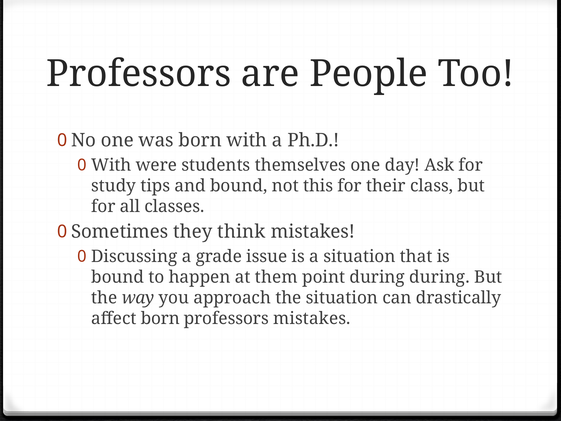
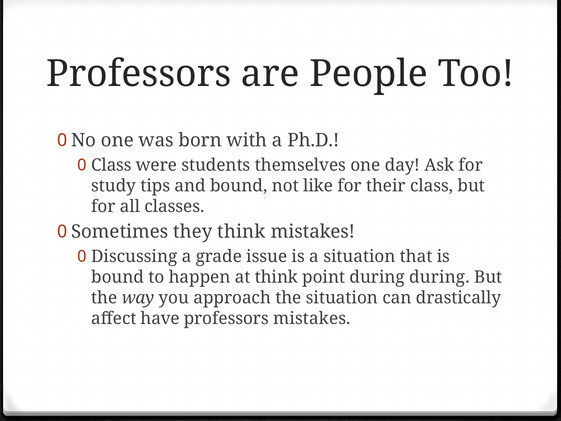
With at (111, 165): With -> Class
this: this -> like
at them: them -> think
affect born: born -> have
